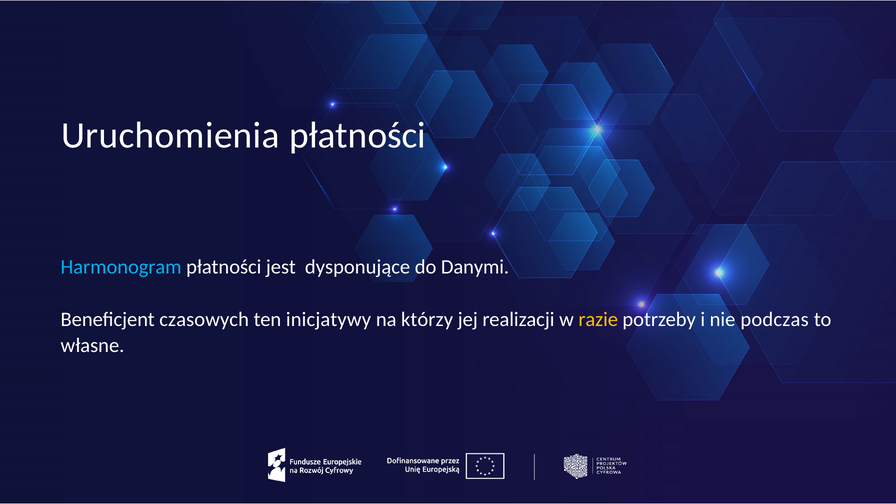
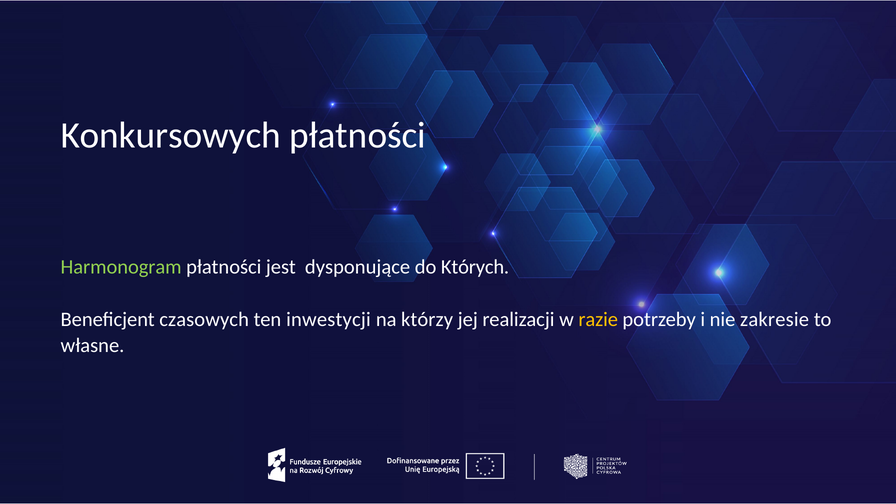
Uruchomienia: Uruchomienia -> Konkursowych
Harmonogram colour: light blue -> light green
Danymi: Danymi -> Których
inicjatywy: inicjatywy -> inwestycji
podczas: podczas -> zakresie
